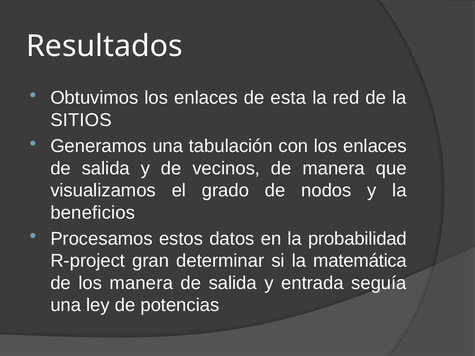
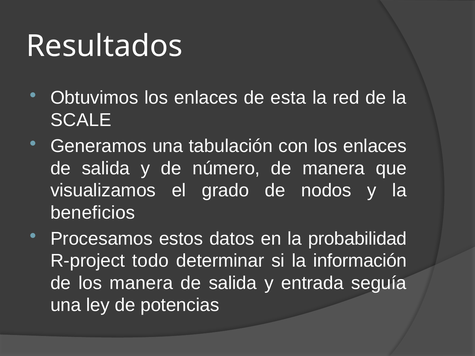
SITIOS: SITIOS -> SCALE
vecinos: vecinos -> número
gran: gran -> todo
matemática: matemática -> información
